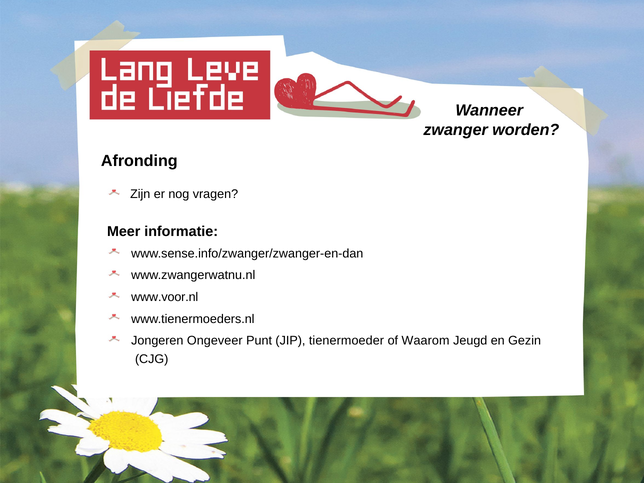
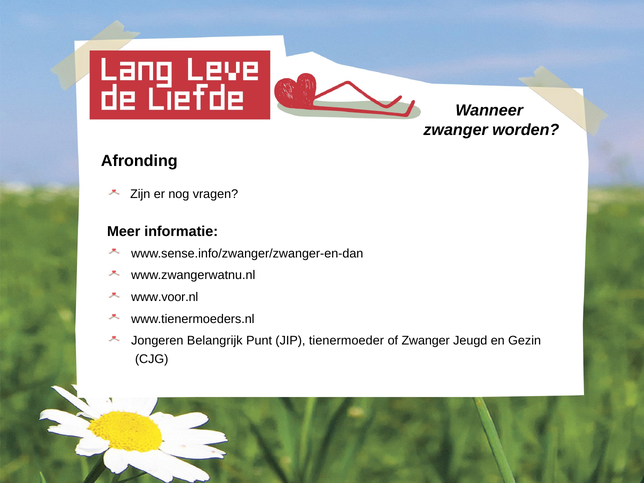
Ongeveer: Ongeveer -> Belangrijk
of Waarom: Waarom -> Zwanger
